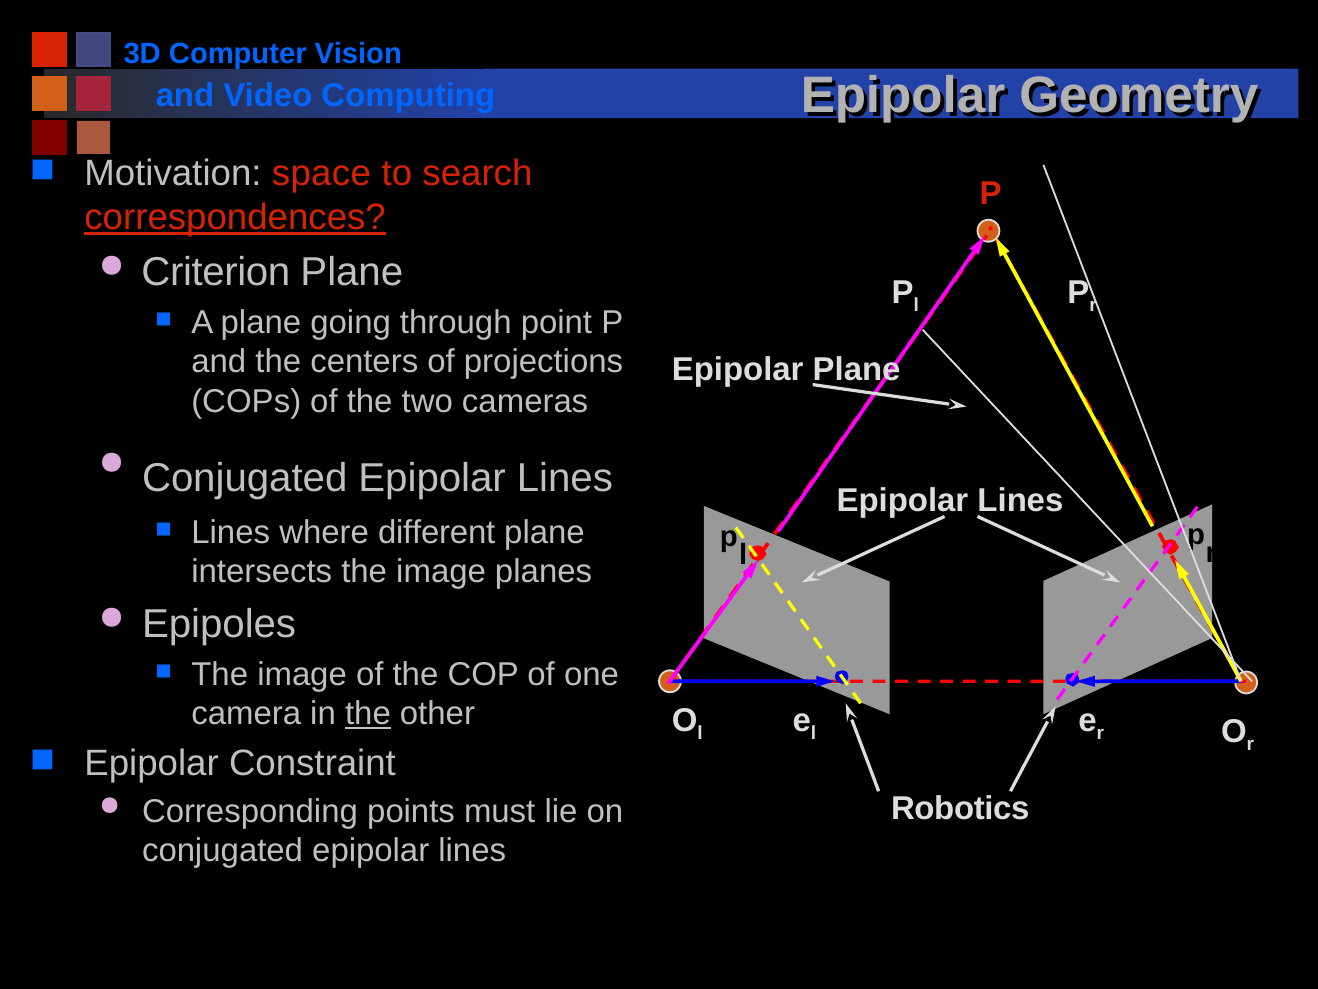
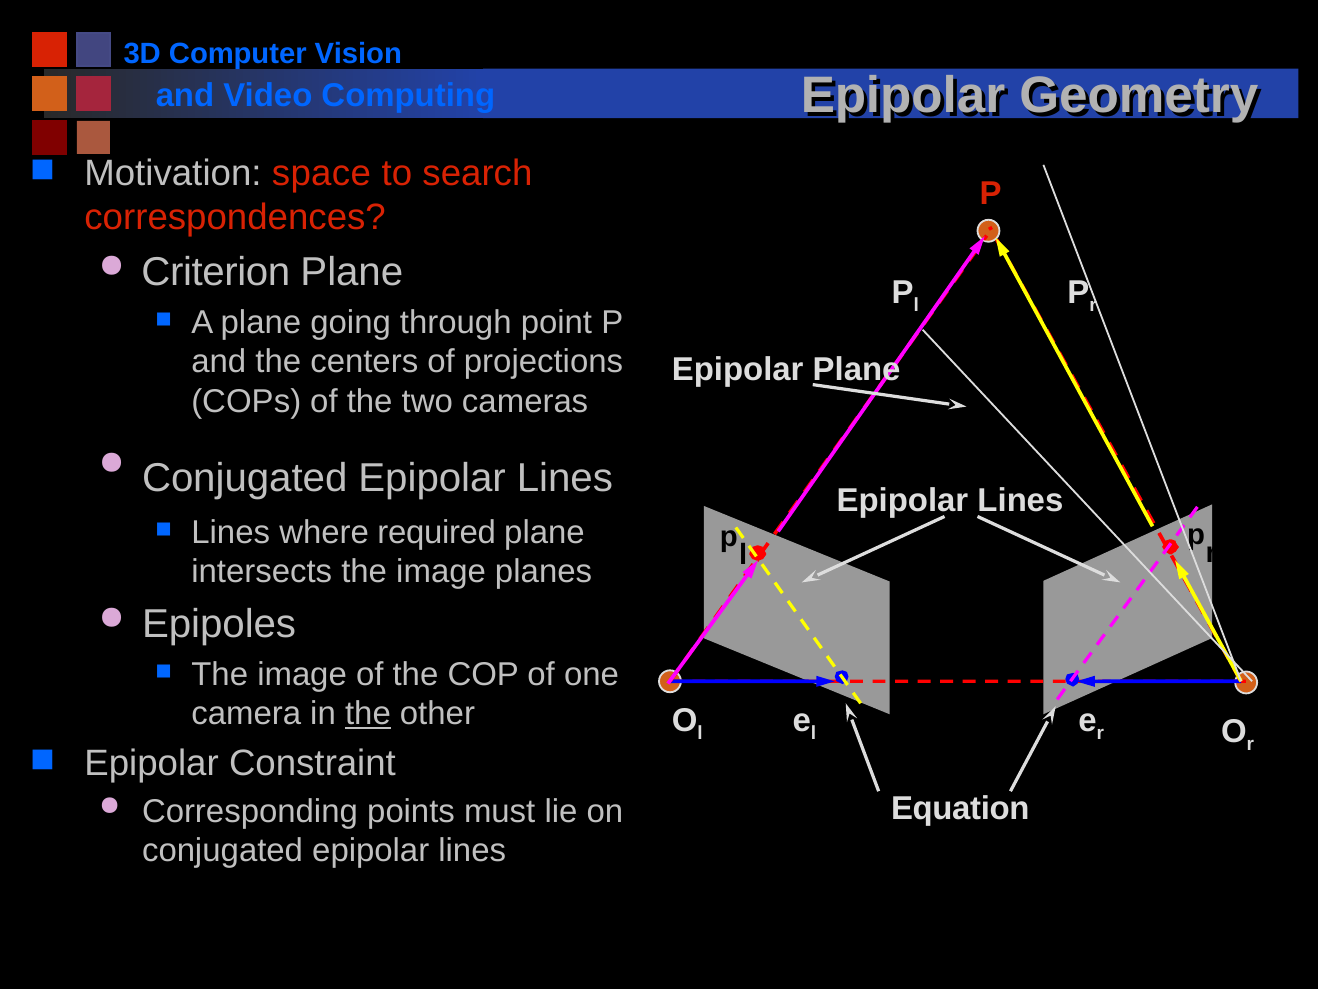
correspondences underline: present -> none
different: different -> required
Robotics: Robotics -> Equation
